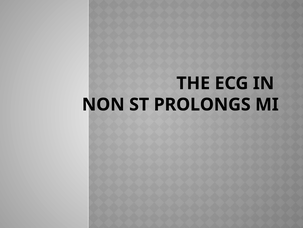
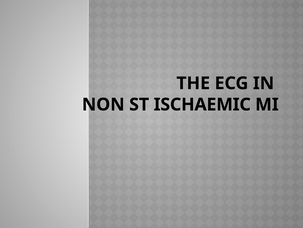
PROLONGS: PROLONGS -> ISCHAEMIC
